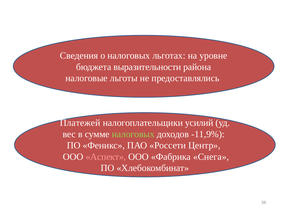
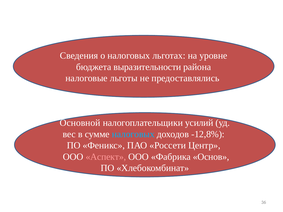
Платежей: Платежей -> Основной
налоговых at (133, 134) colour: light green -> light blue
-11,9%: -11,9% -> -12,8%
Снега: Снега -> Основ
